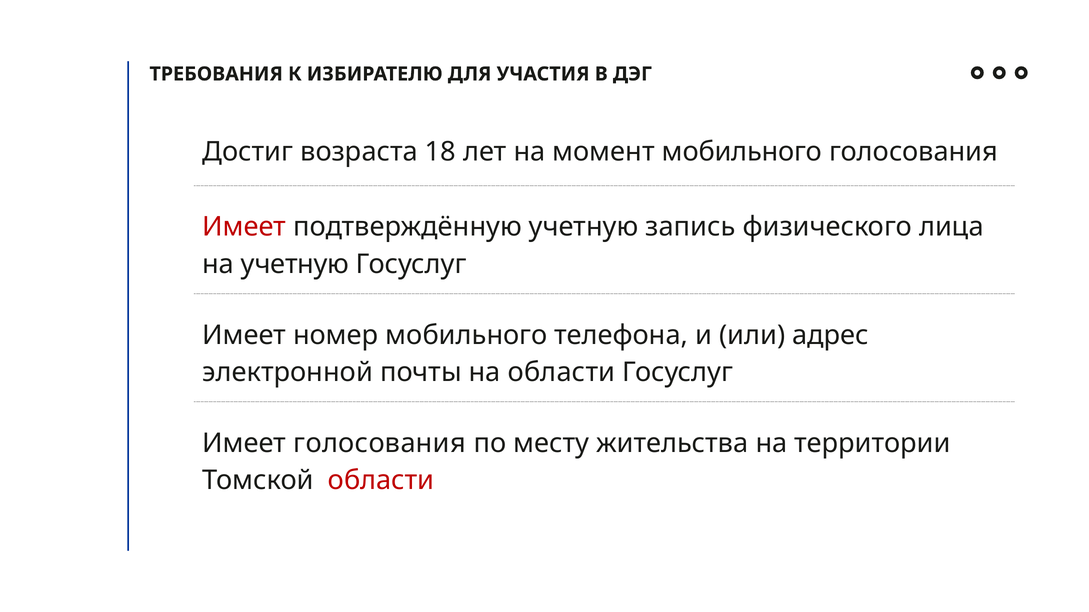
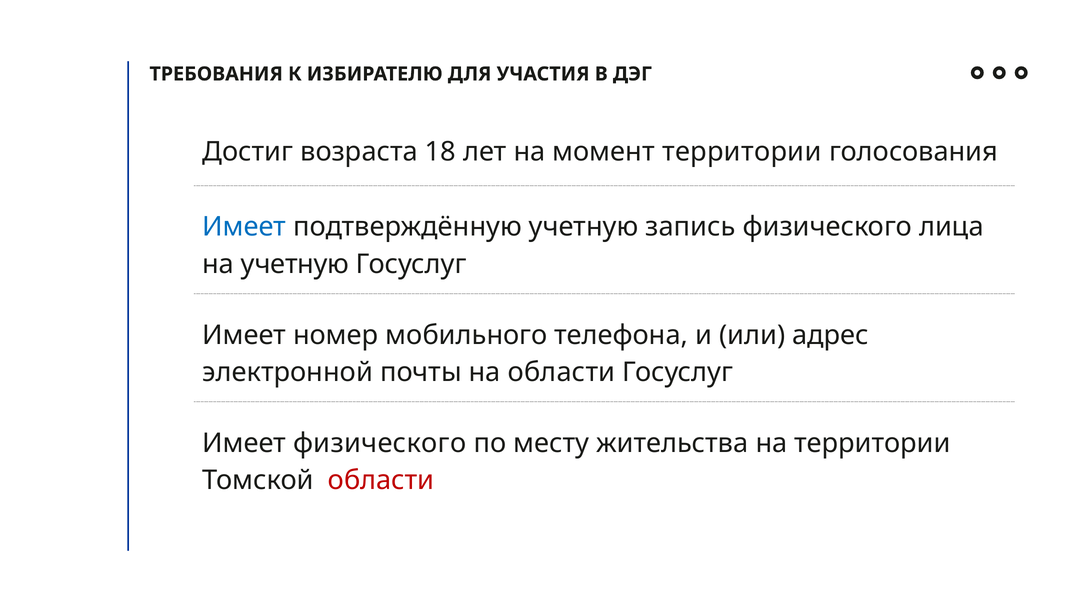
момент мобильного: мобильного -> территории
Имеет at (244, 227) colour: red -> blue
Имеет голосования: голосования -> физического
